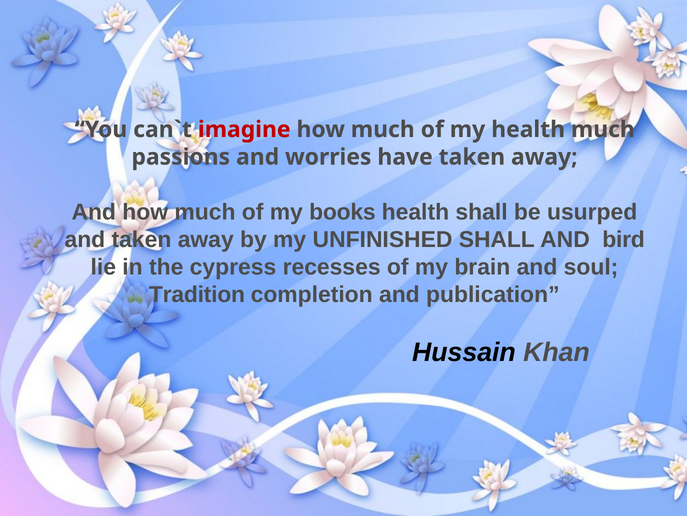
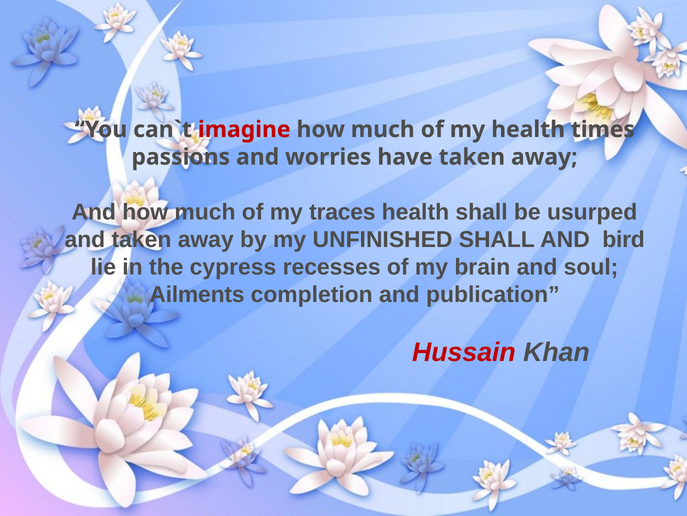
health much: much -> times
books: books -> traces
Tradition: Tradition -> Ailments
Hussain colour: black -> red
